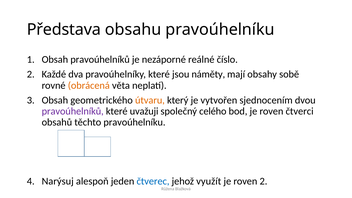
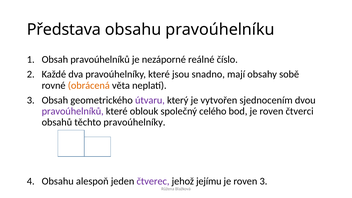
náměty: náměty -> snadno
útvaru colour: orange -> purple
uvažuji: uvažuji -> oblouk
těchto pravoúhelníku: pravoúhelníku -> pravoúhelníky
Narýsuj at (58, 181): Narýsuj -> Obsahu
čtverec colour: blue -> purple
využít: využít -> jejímu
roven 2: 2 -> 3
